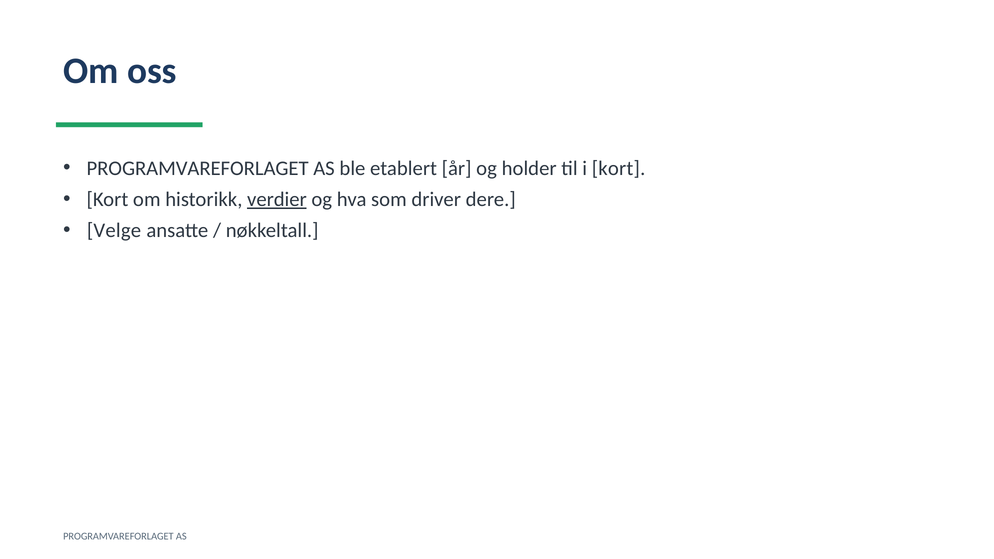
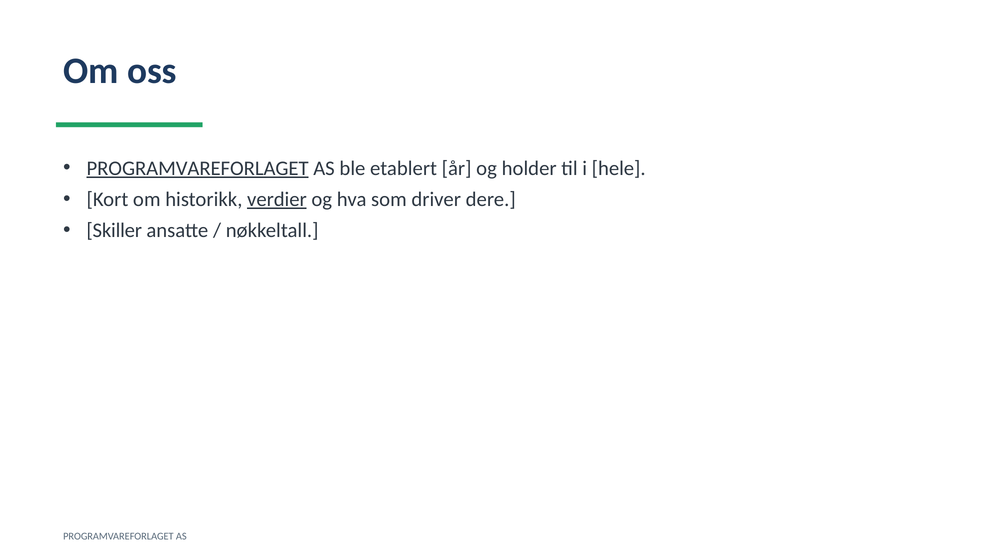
PROGRAMVAREFORLAGET at (198, 168) underline: none -> present
i kort: kort -> hele
Velge: Velge -> Skiller
